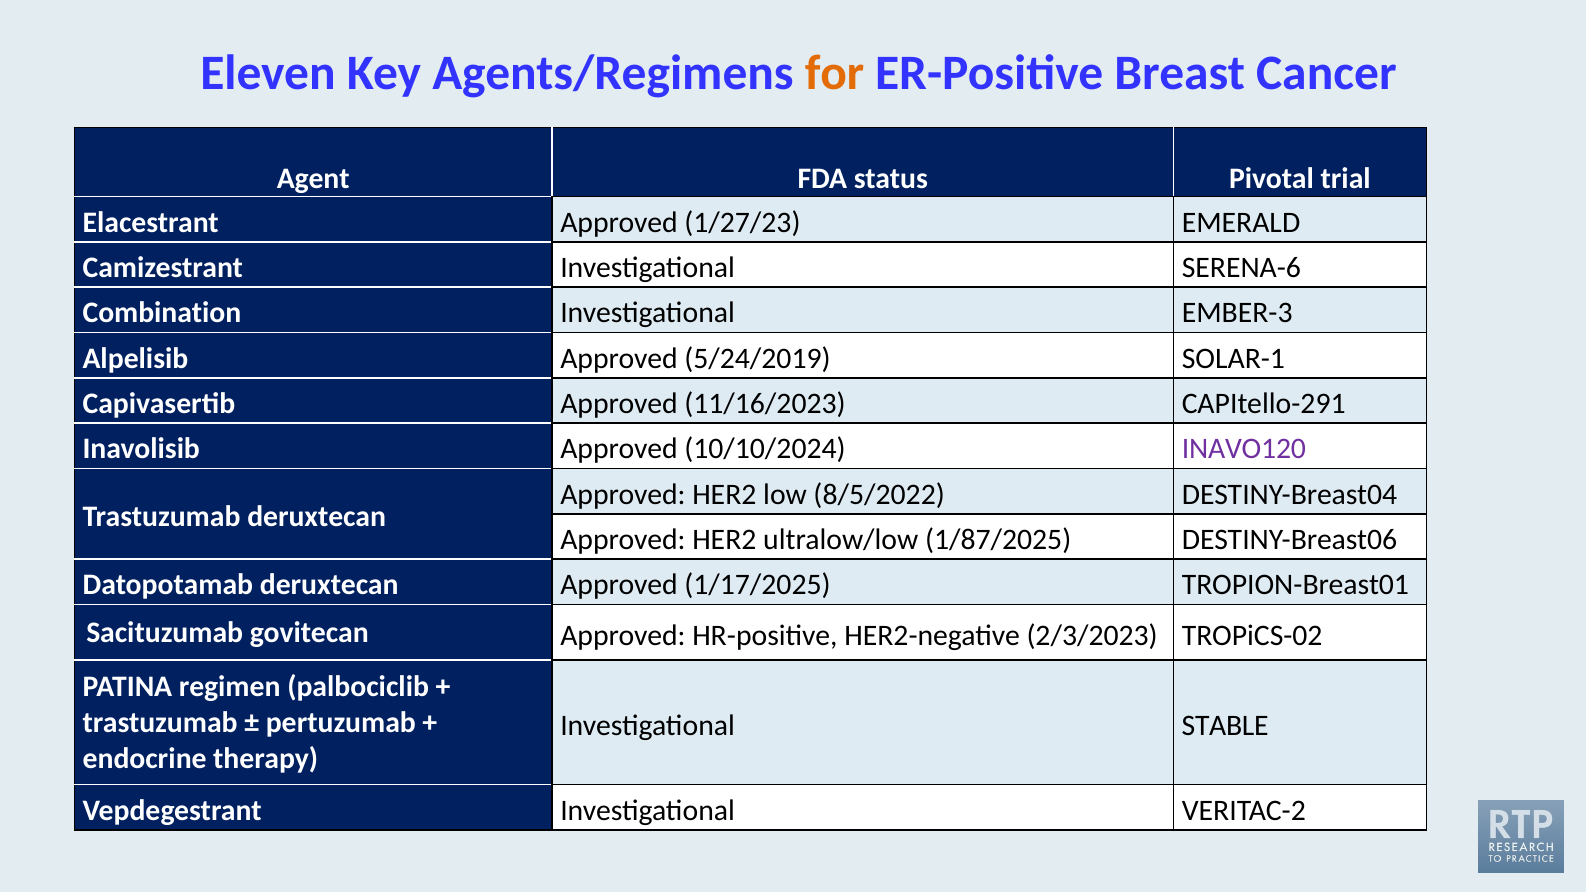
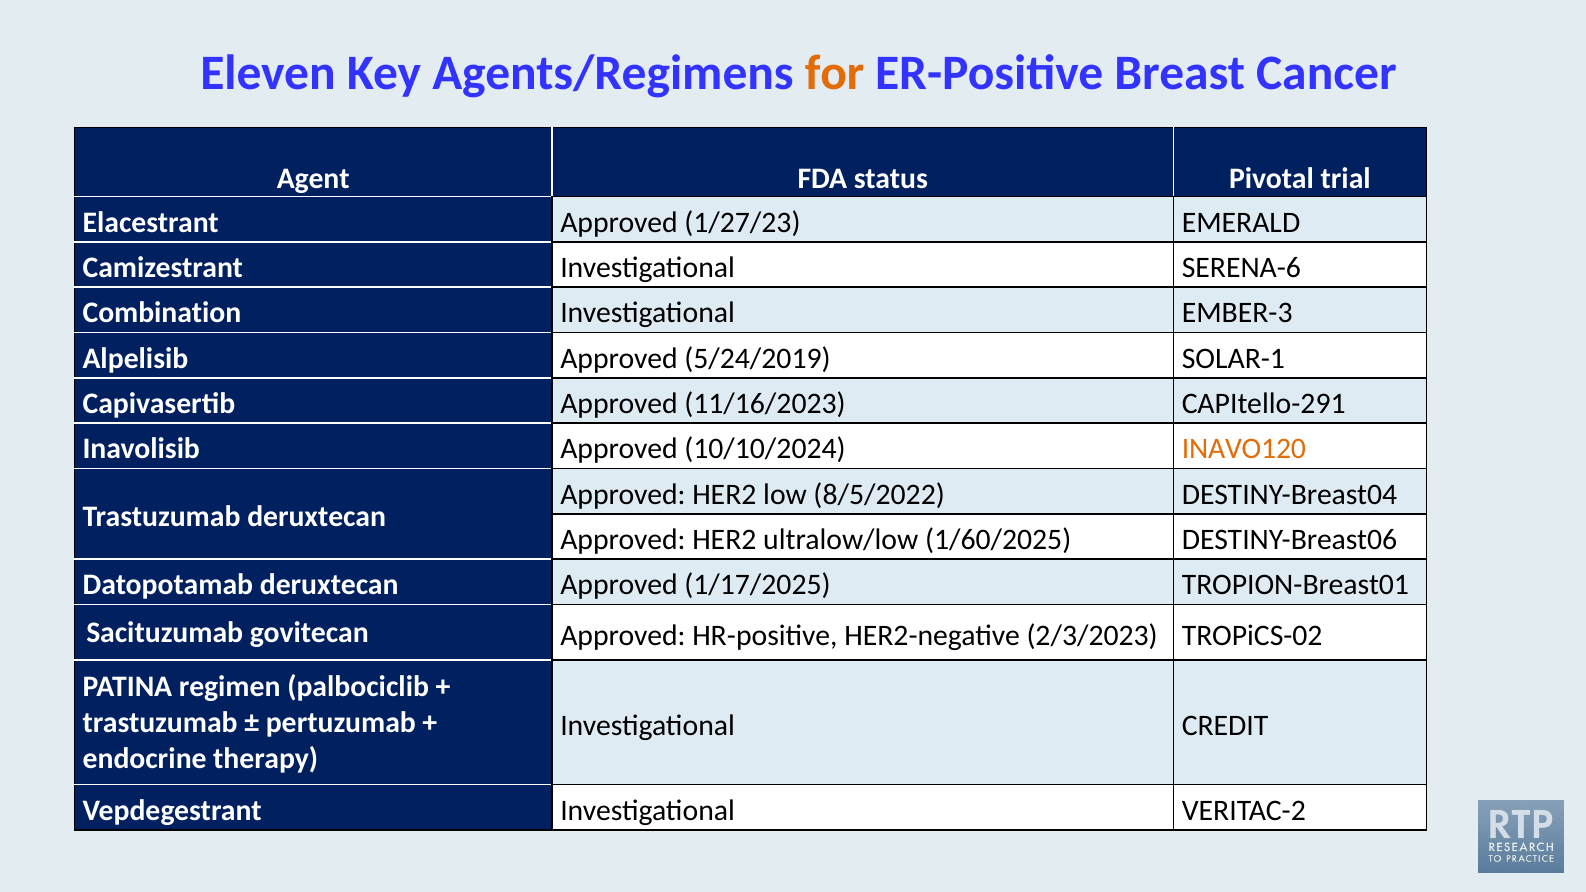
INAVO120 colour: purple -> orange
1/87/2025: 1/87/2025 -> 1/60/2025
STABLE: STABLE -> CREDIT
